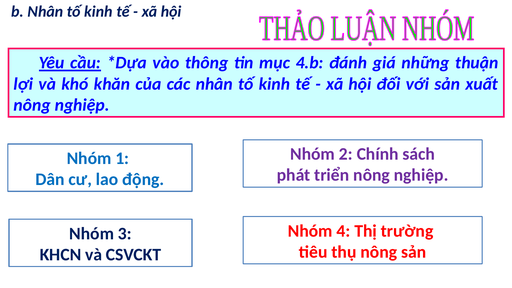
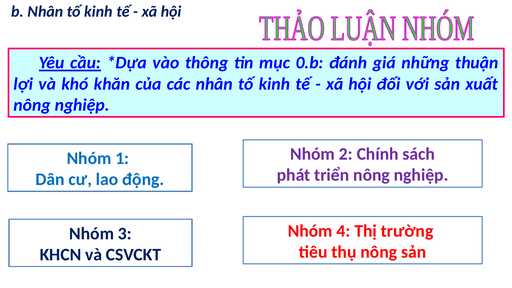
4.b: 4.b -> 0.b
